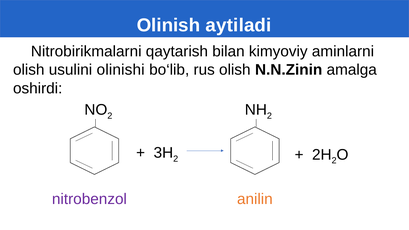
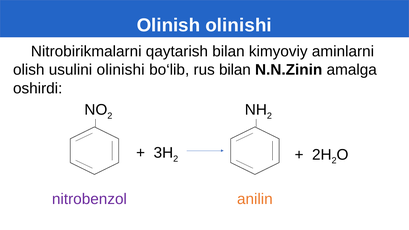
Olinish aytiladi: aytiladi -> olinishi
rus olish: olish -> bilan
